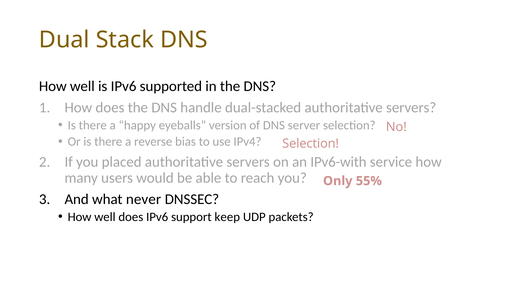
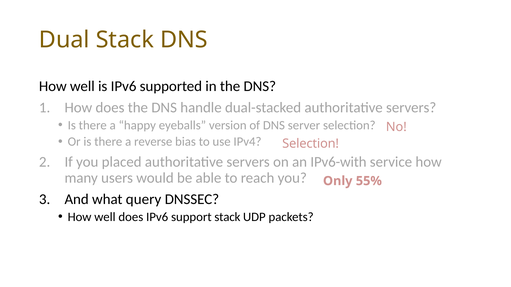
never: never -> query
support keep: keep -> stack
